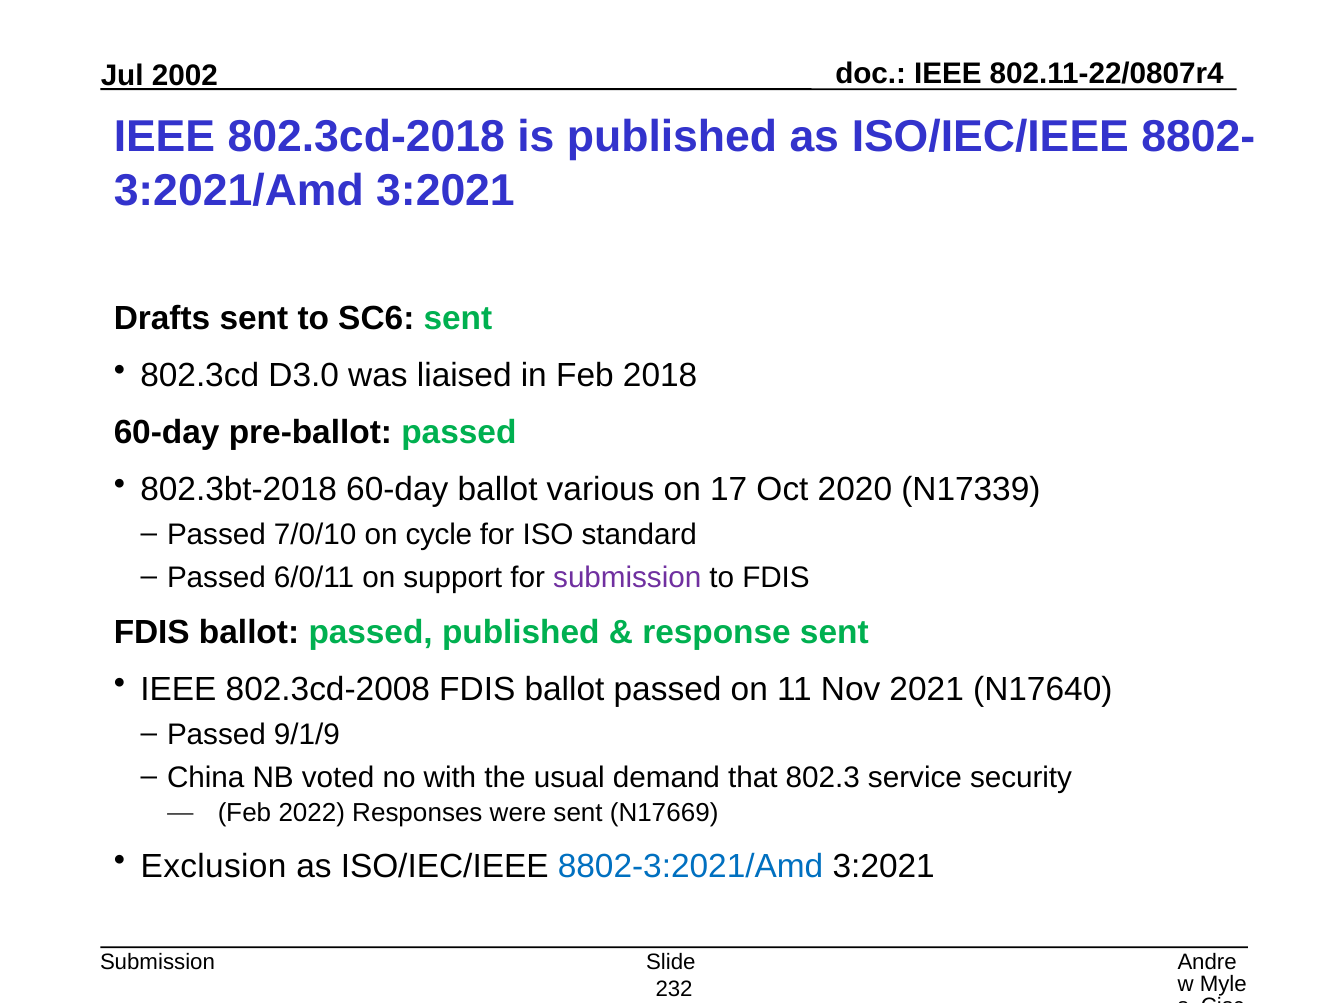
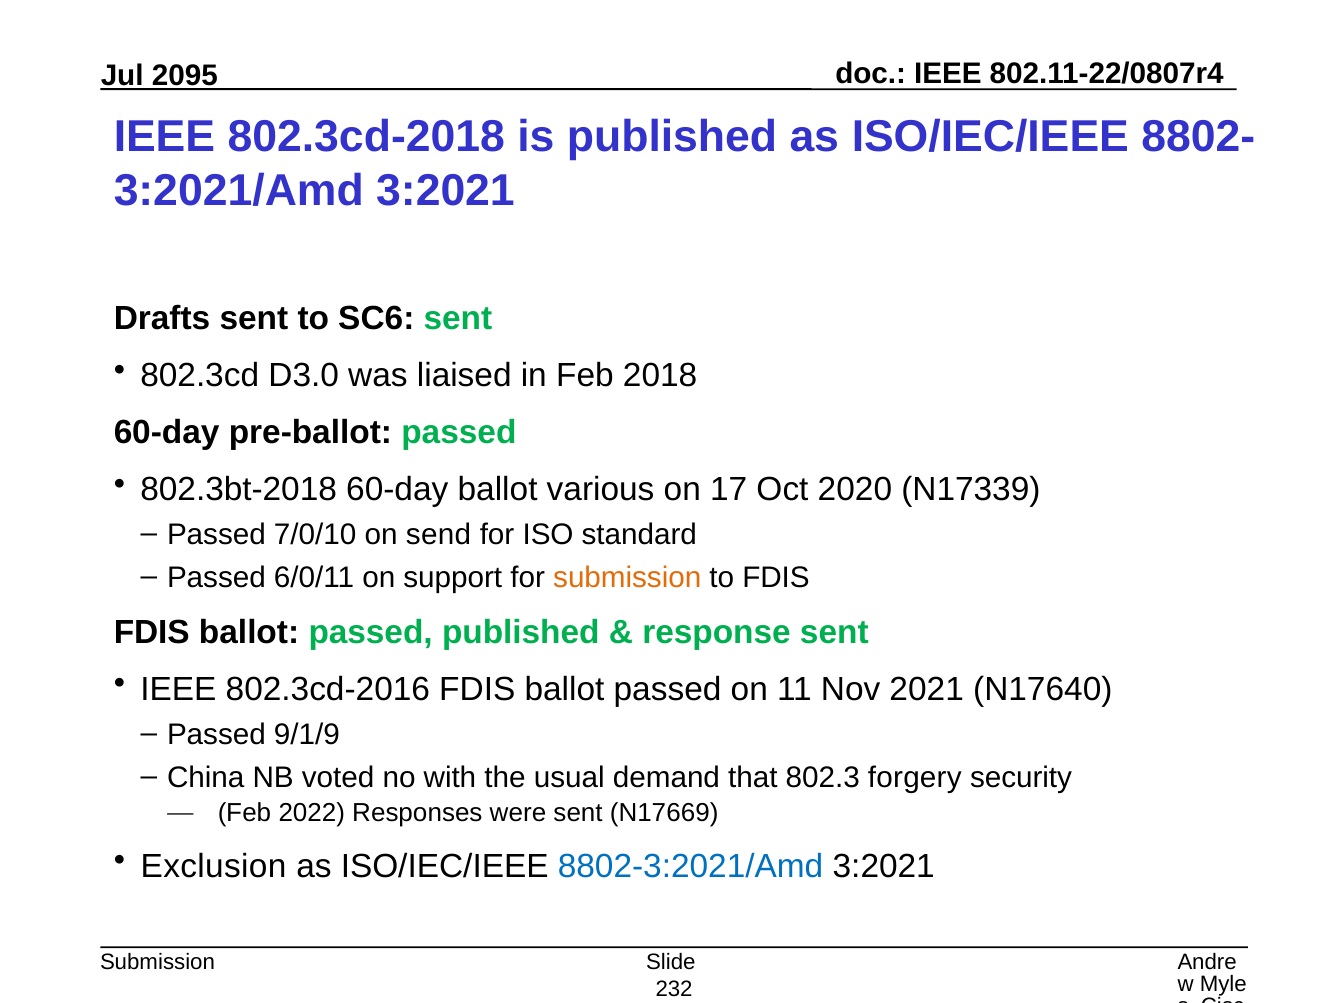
2002: 2002 -> 2095
cycle: cycle -> send
submission at (627, 577) colour: purple -> orange
802.3cd-2008: 802.3cd-2008 -> 802.3cd-2016
service: service -> forgery
